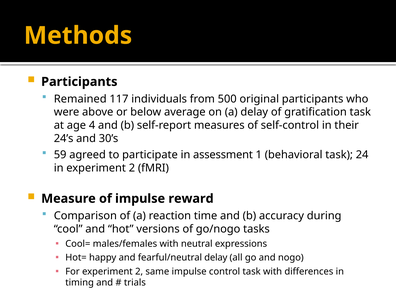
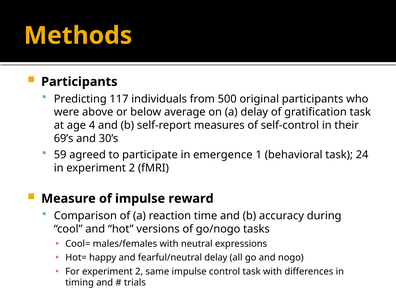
Remained: Remained -> Predicting
24’s: 24’s -> 69’s
assessment: assessment -> emergence
